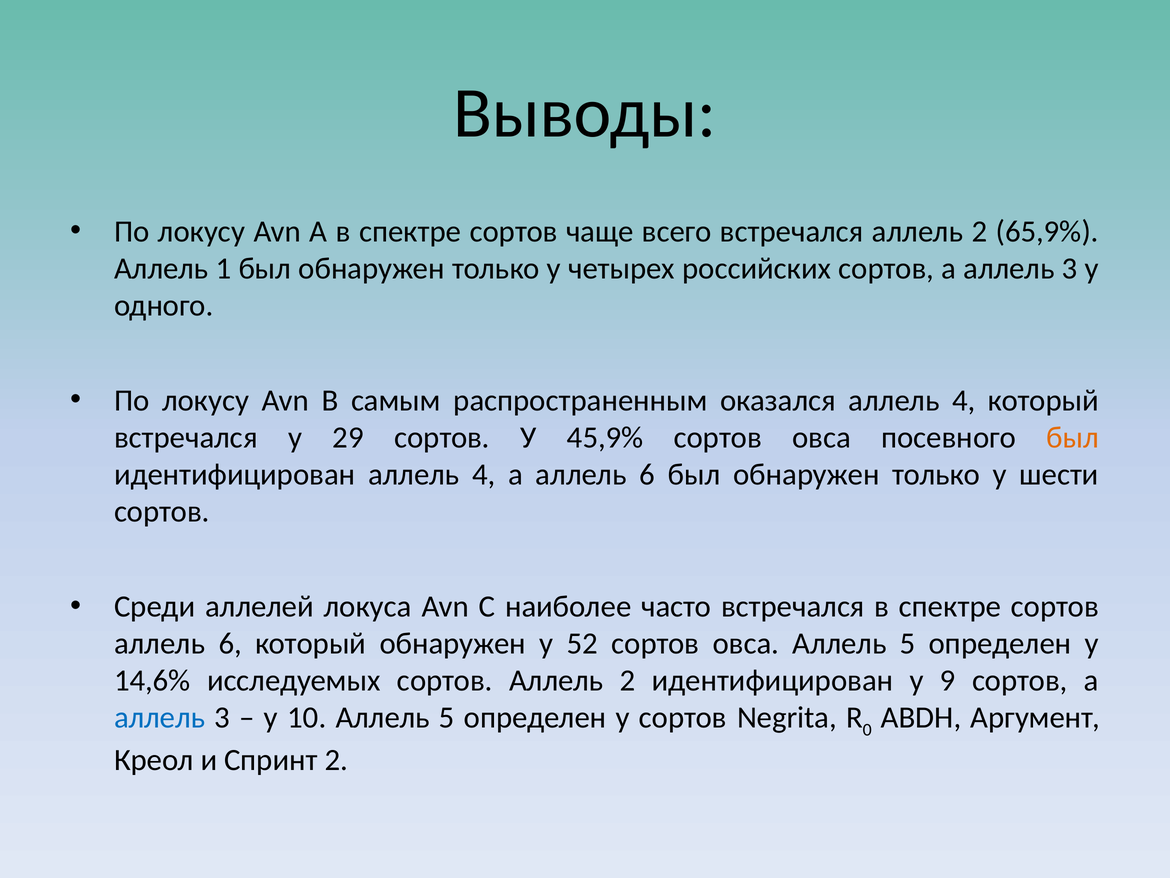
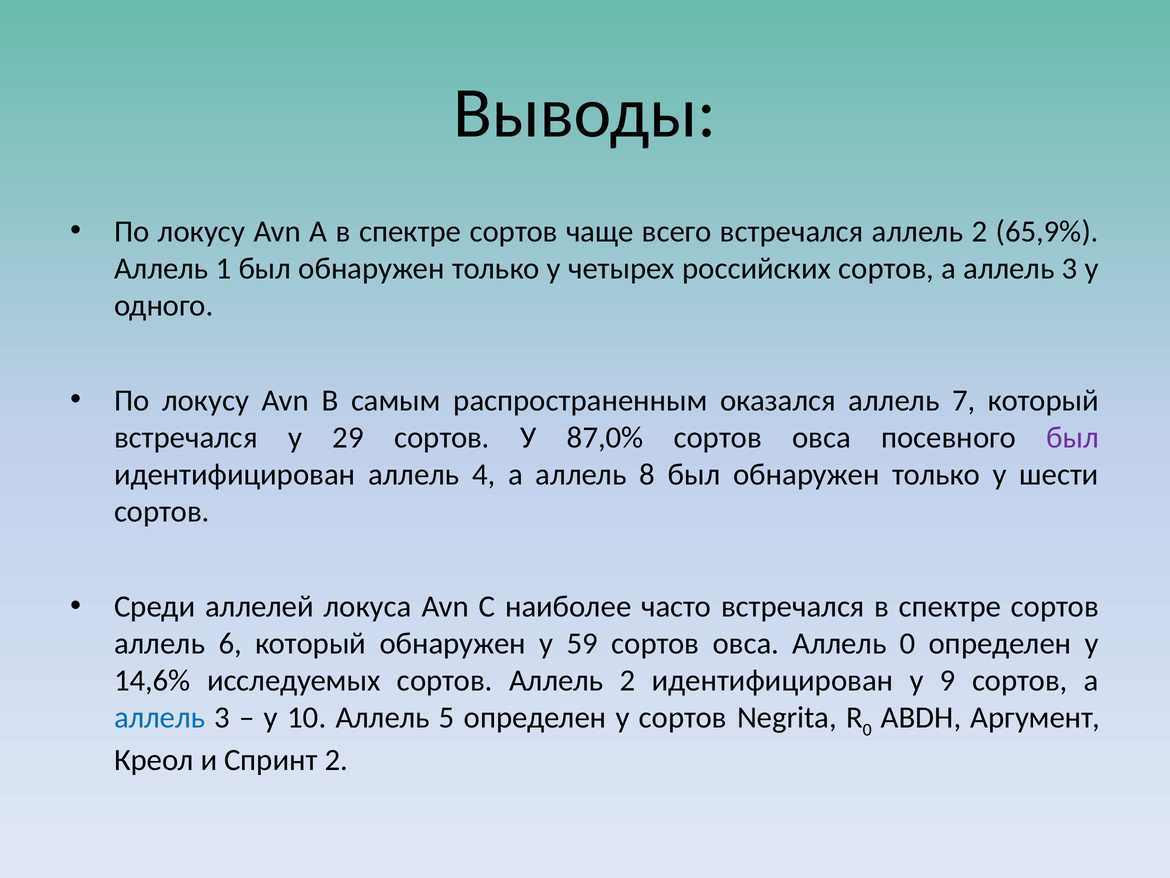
оказался аллель 4: 4 -> 7
45,9%: 45,9% -> 87,0%
был at (1073, 437) colour: orange -> purple
а аллель 6: 6 -> 8
52: 52 -> 59
овса Аллель 5: 5 -> 0
